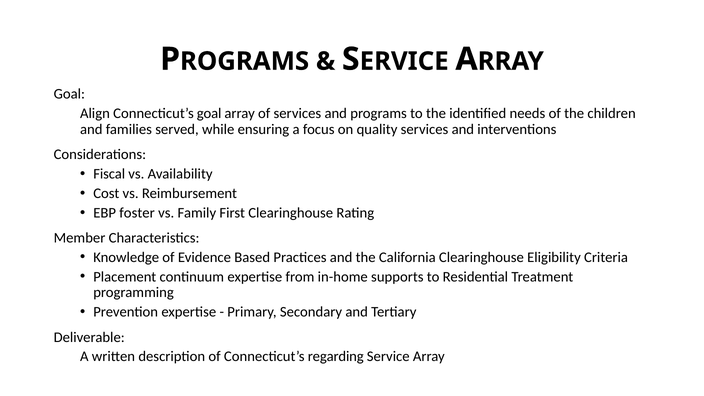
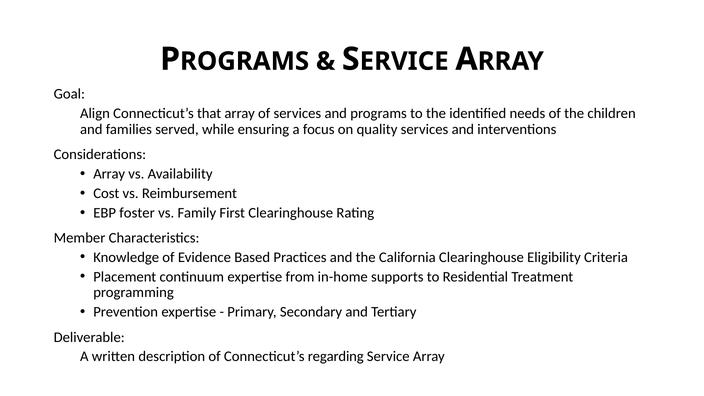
Connecticut’s goal: goal -> that
Fiscal at (109, 174): Fiscal -> Array
